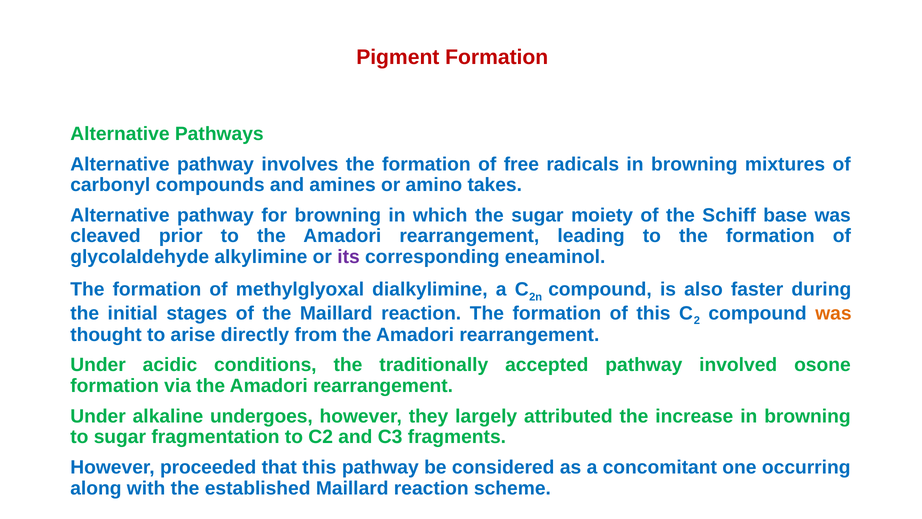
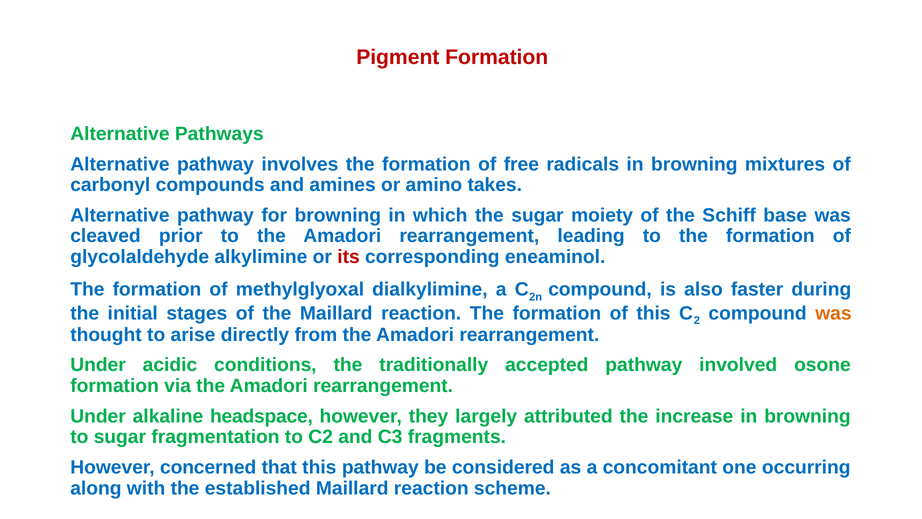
its colour: purple -> red
undergoes: undergoes -> headspace
proceeded: proceeded -> concerned
